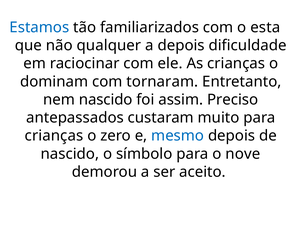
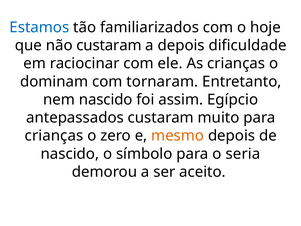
esta: esta -> hoje
não qualquer: qualquer -> custaram
Preciso: Preciso -> Egípcio
mesmo colour: blue -> orange
nove: nove -> seria
